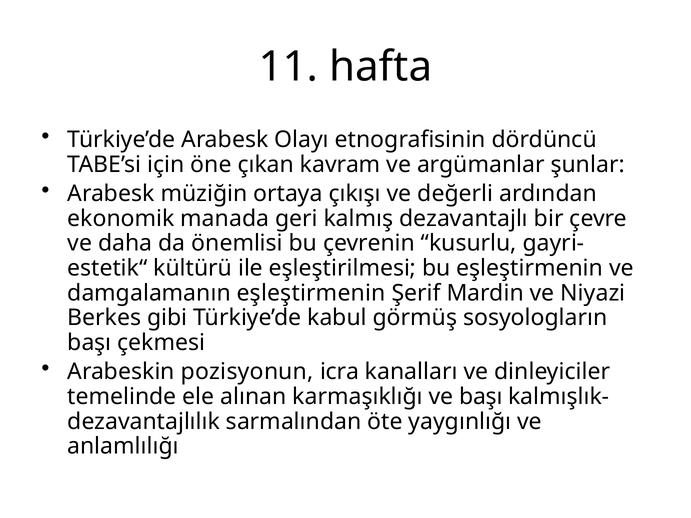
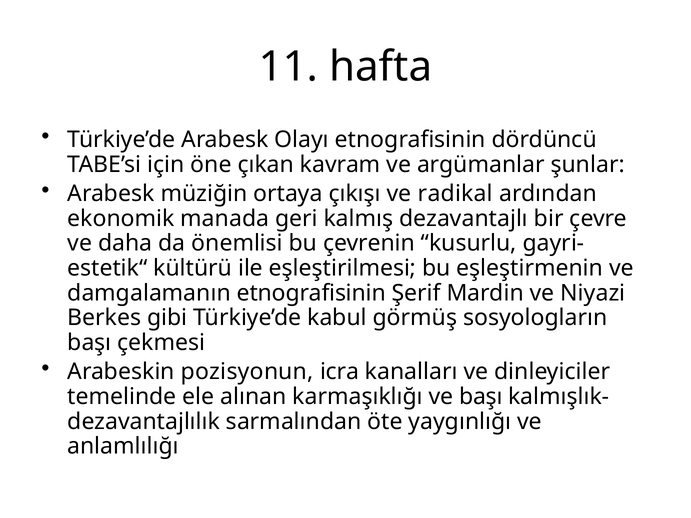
değerli: değerli -> radikal
damgalamanın eşleştirmenin: eşleştirmenin -> etnografisinin
